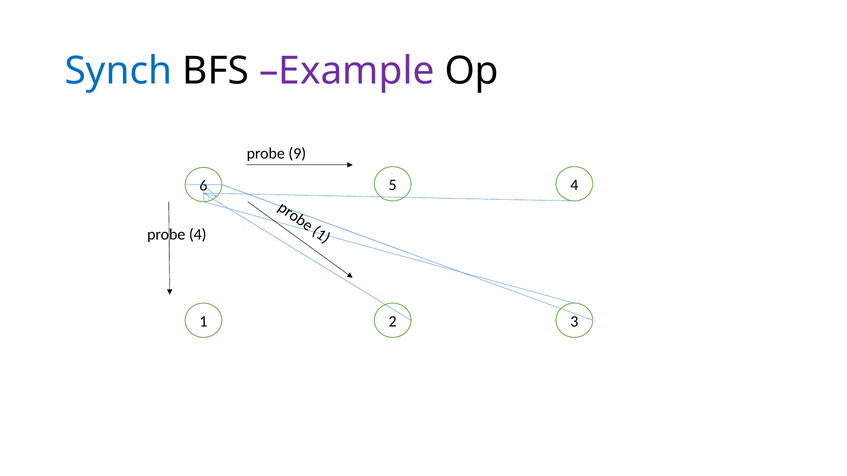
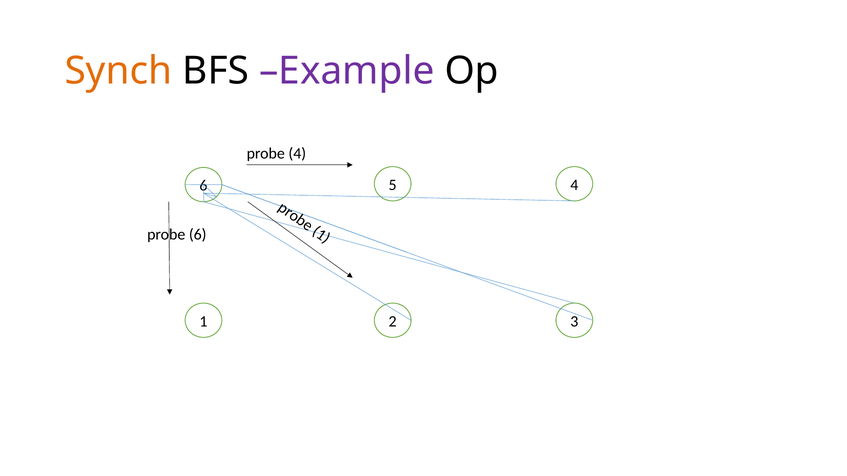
Synch colour: blue -> orange
probe 9: 9 -> 4
probe 4: 4 -> 6
